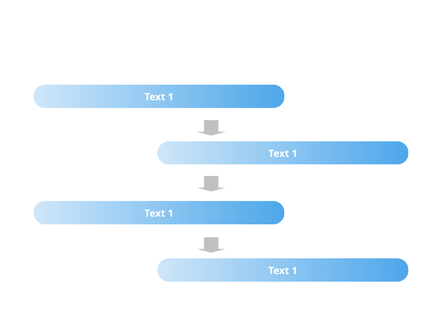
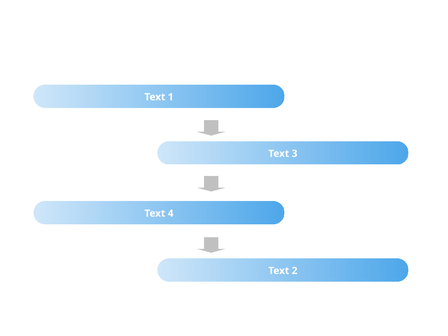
1 at (295, 154): 1 -> 3
1 at (171, 213): 1 -> 4
1 at (295, 271): 1 -> 2
